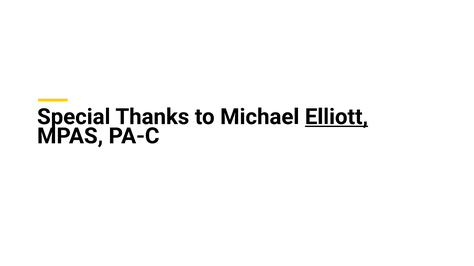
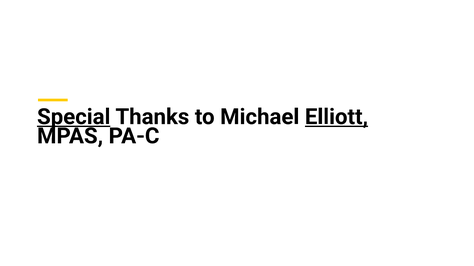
Special underline: none -> present
